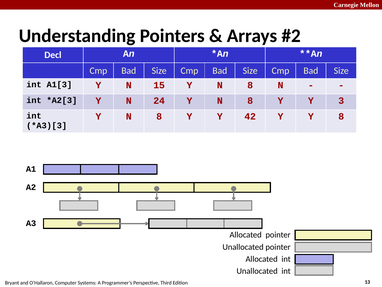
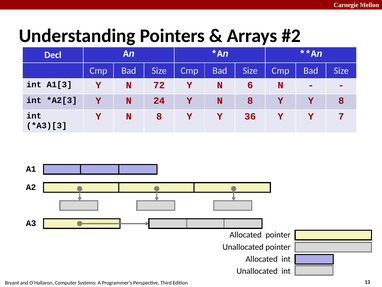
15: 15 -> 72
8 at (250, 85): 8 -> 6
Y 3: 3 -> 8
42: 42 -> 36
Y 8: 8 -> 7
